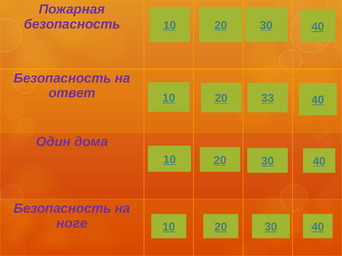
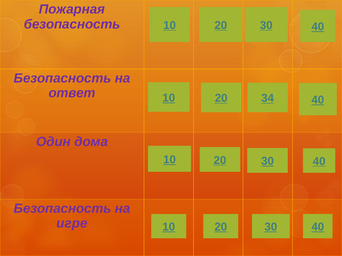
33: 33 -> 34
ноге: ноге -> игре
